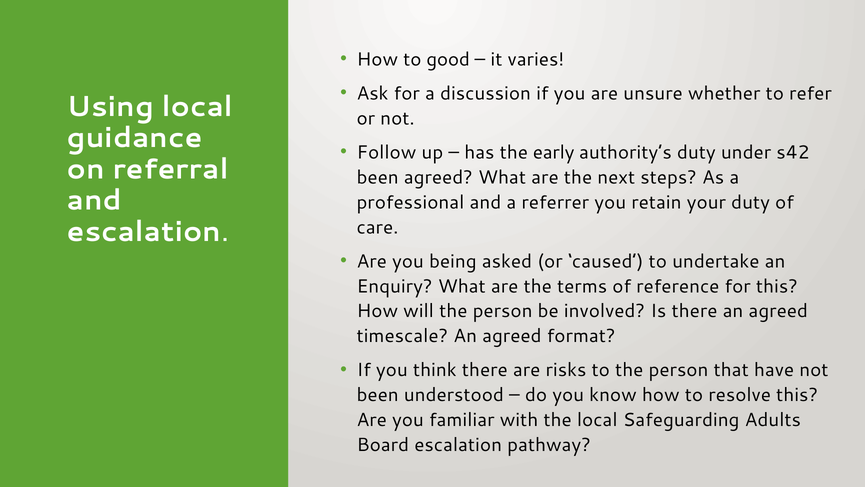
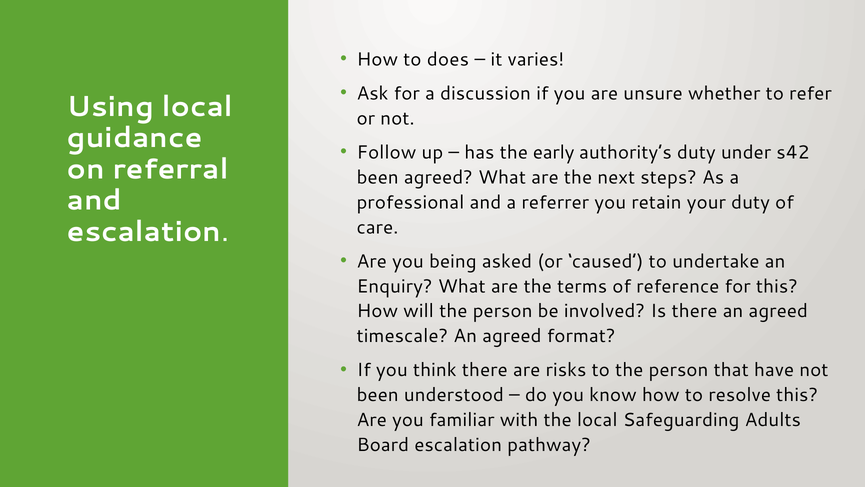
good: good -> does
